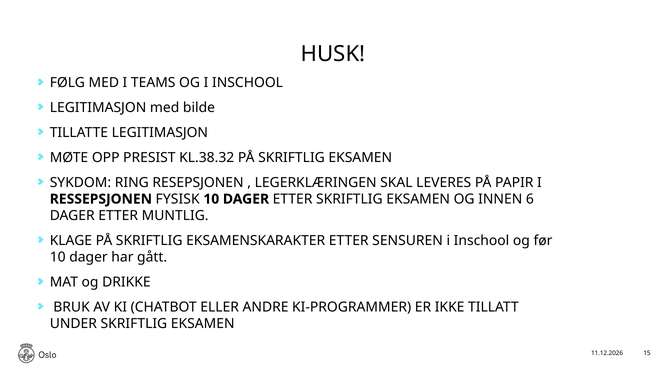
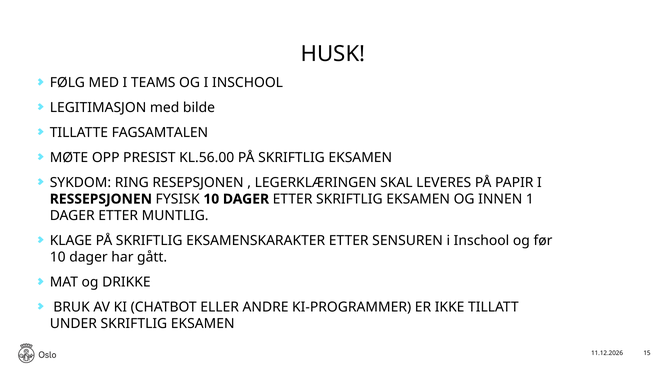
TILLATTE LEGITIMASJON: LEGITIMASJON -> FAGSAMTALEN
KL.38.32: KL.38.32 -> KL.56.00
6: 6 -> 1
